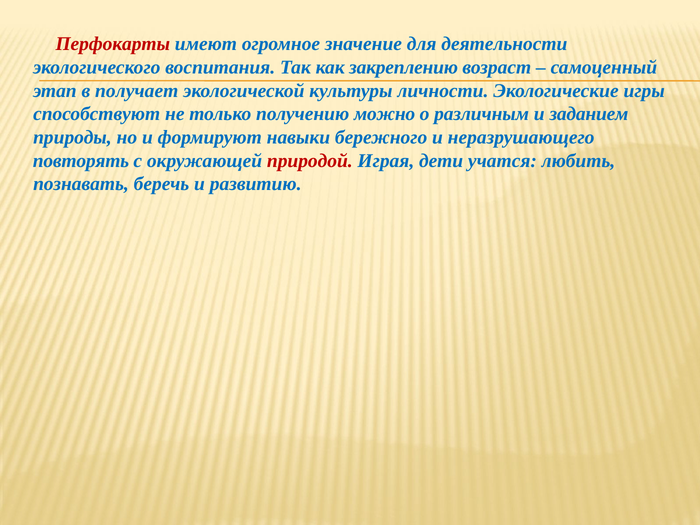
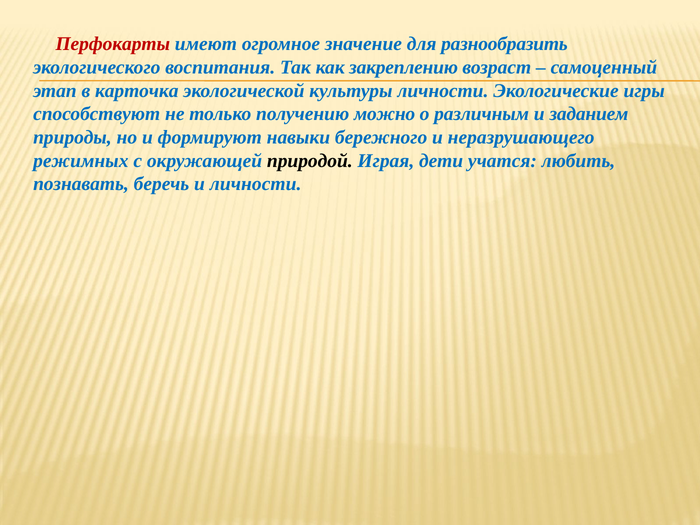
деятельности: деятельности -> разнообразить
получает: получает -> карточка
повторять: повторять -> режимных
природой colour: red -> black
и развитию: развитию -> личности
